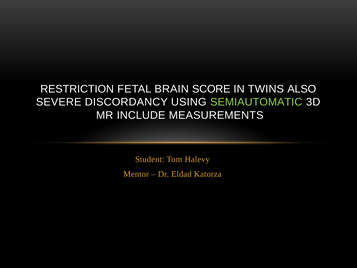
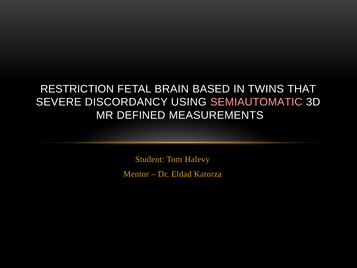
SCORE: SCORE -> BASED
ALSO: ALSO -> THAT
SEMIAUTOMATIC colour: light green -> pink
INCLUDE: INCLUDE -> DEFINED
